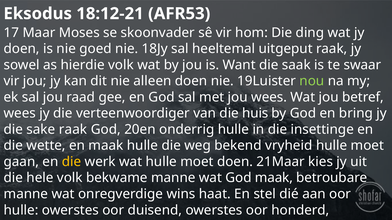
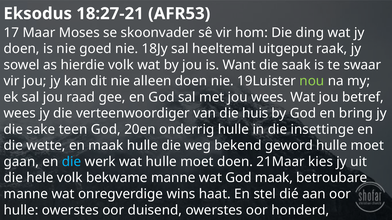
18:12-21: 18:12-21 -> 18:27-21
sake raak: raak -> teen
vryheid: vryheid -> geword
die at (72, 162) colour: yellow -> light blue
